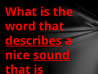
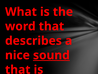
describes underline: present -> none
